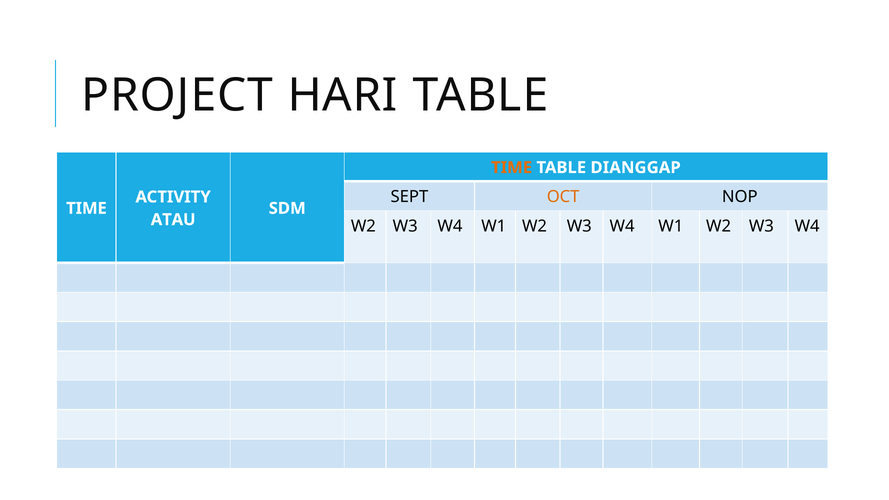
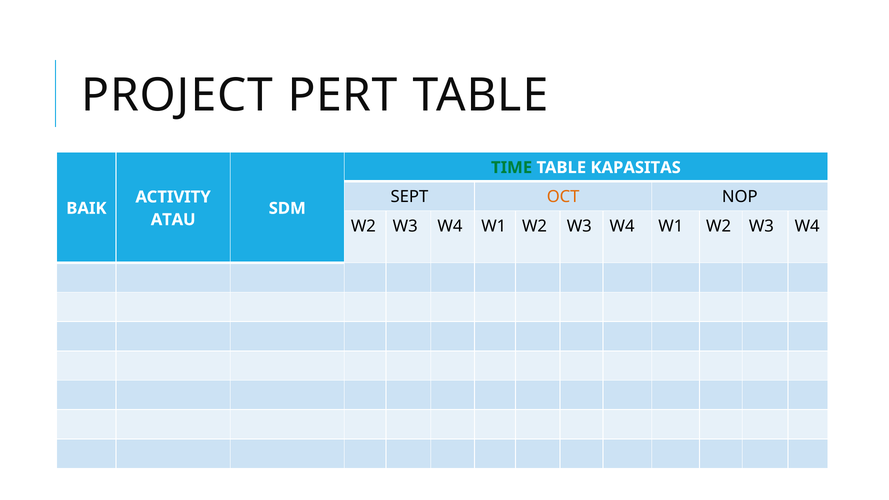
HARI: HARI -> PERT
TIME at (512, 168) colour: orange -> green
DIANGGAP: DIANGGAP -> KAPASITAS
TIME at (86, 208): TIME -> BAIK
